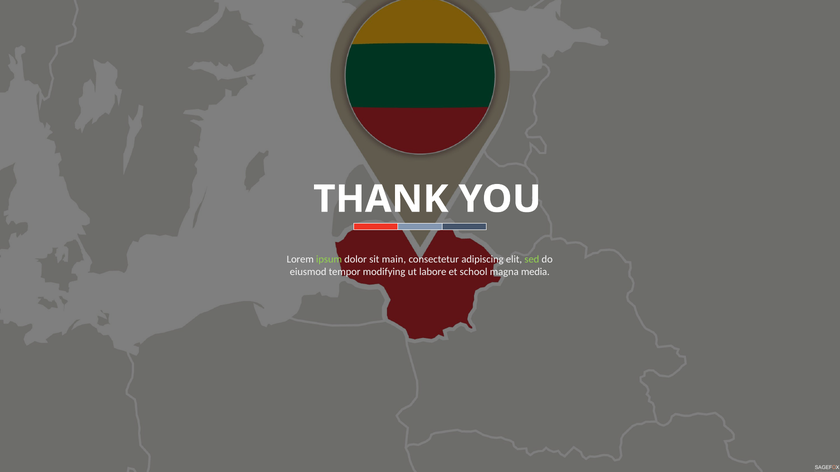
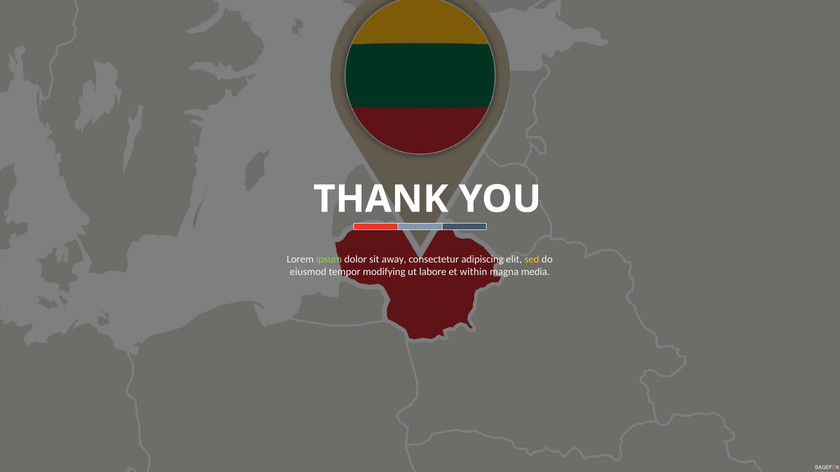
main: main -> away
sed colour: light green -> yellow
school: school -> within
